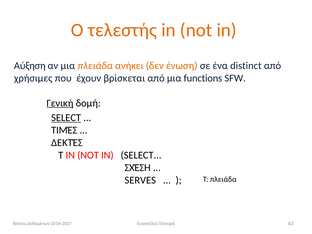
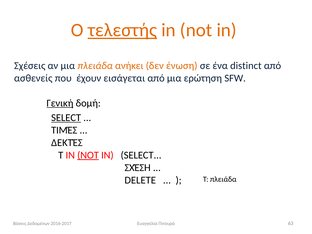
τελεστής underline: none -> present
Αύξηση: Αύξηση -> Σχέσεις
χρήσιμες: χρήσιμες -> ασθενείς
βρίσκεται: βρίσκεται -> εισάγεται
functions: functions -> ερώτηση
NOT at (88, 155) underline: none -> present
SERVES: SERVES -> DELETE
